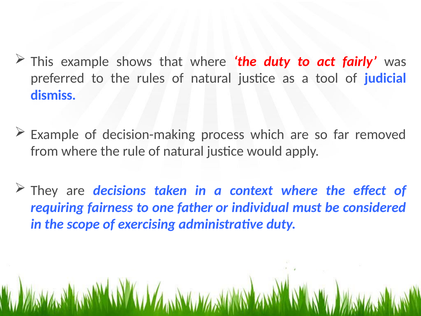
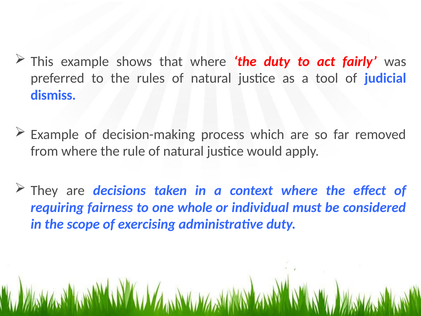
father: father -> whole
